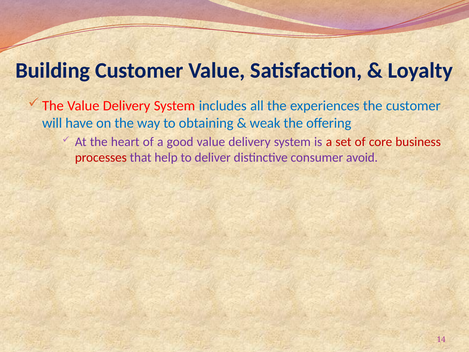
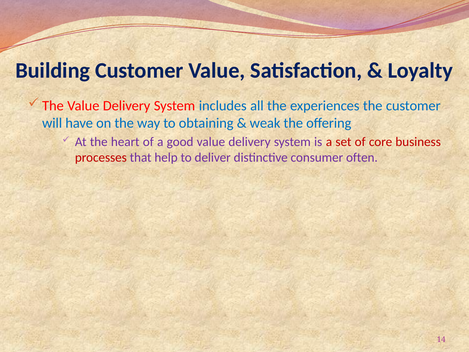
avoid: avoid -> often
